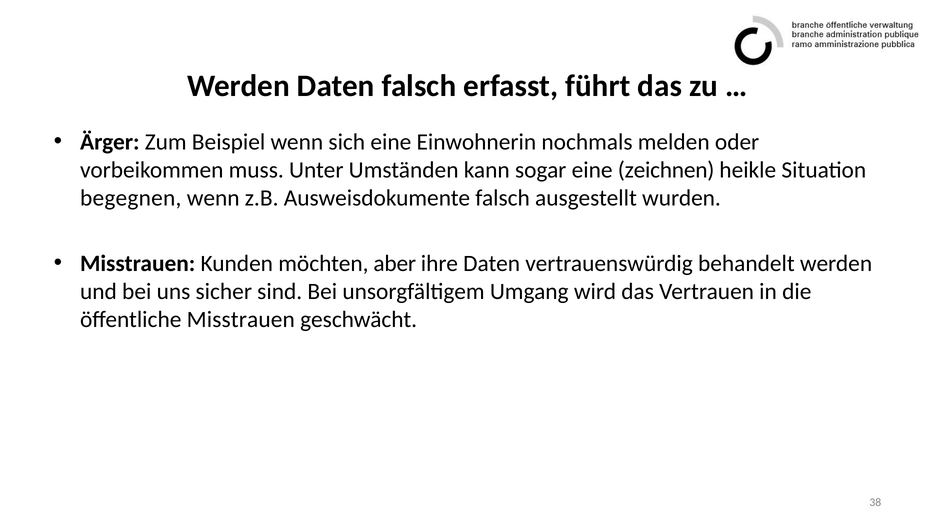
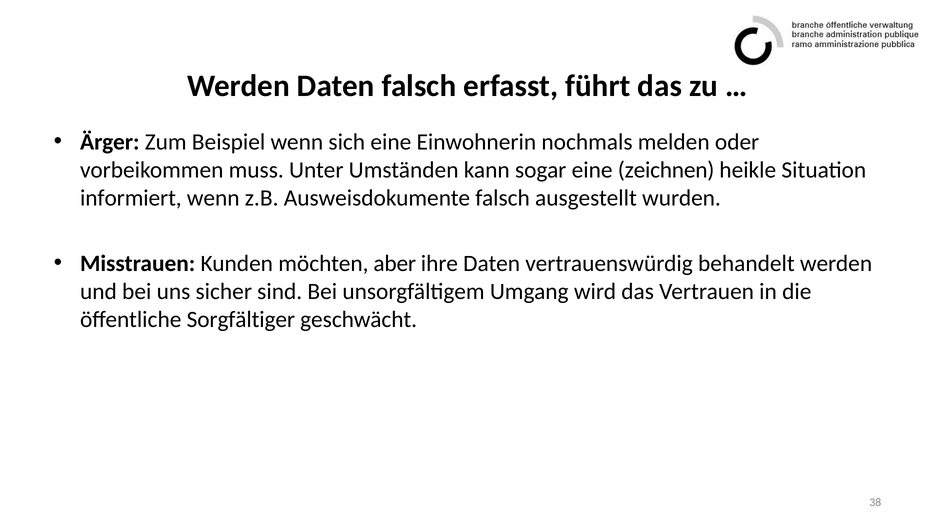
begegnen: begegnen -> informiert
öffentliche Misstrauen: Misstrauen -> Sorgfältiger
